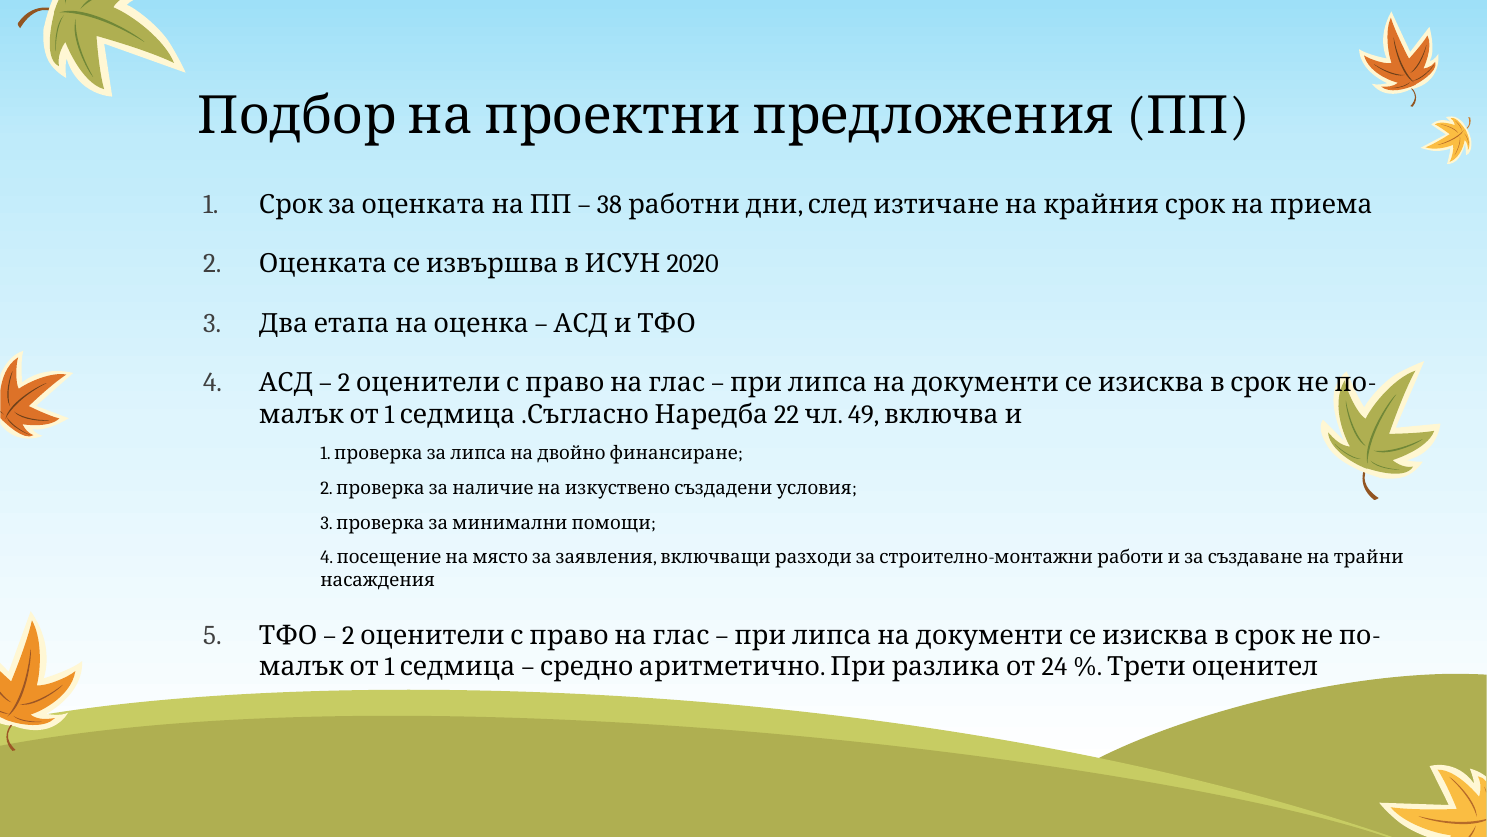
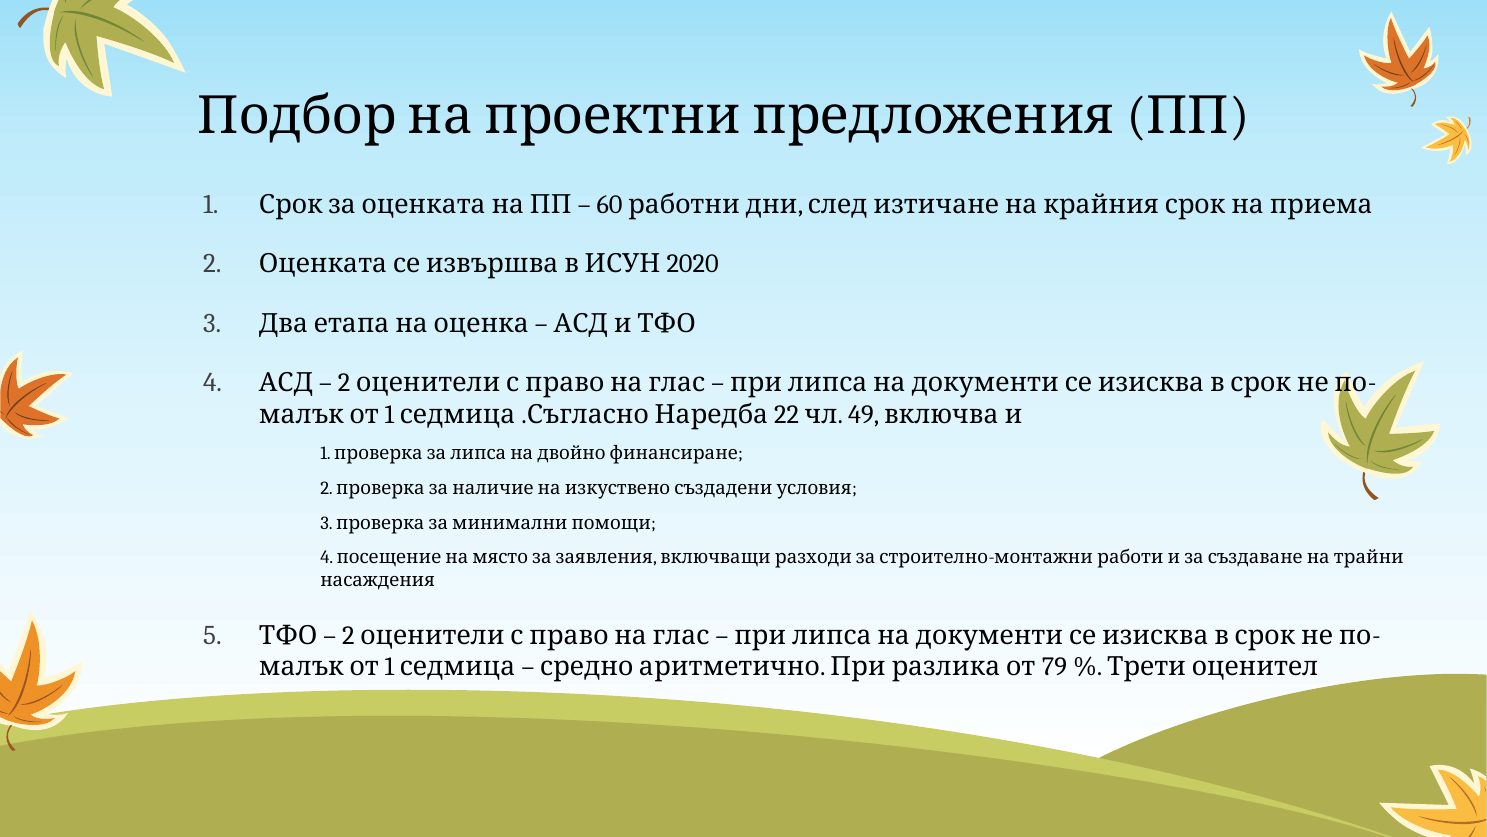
38: 38 -> 60
24: 24 -> 79
